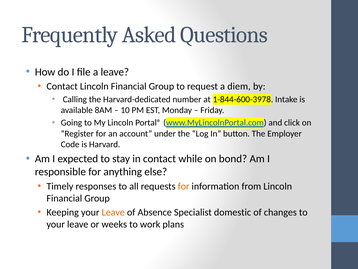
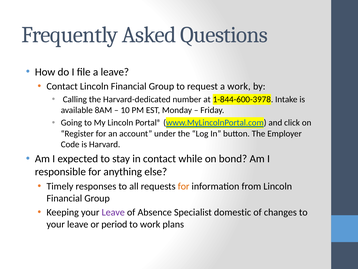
a diem: diem -> work
Leave at (113, 212) colour: orange -> purple
weeks: weeks -> period
